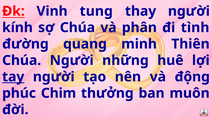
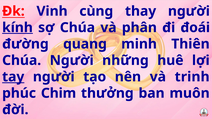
tung: tung -> cùng
kính underline: none -> present
tình: tình -> đoái
động: động -> trinh
